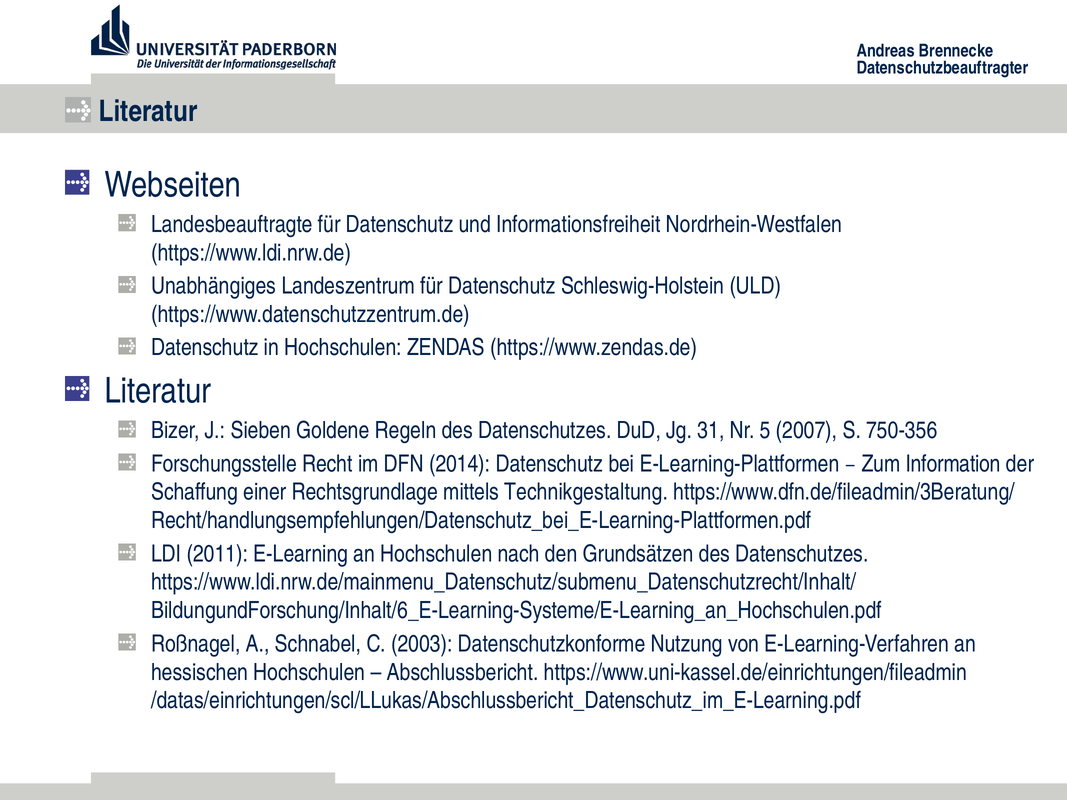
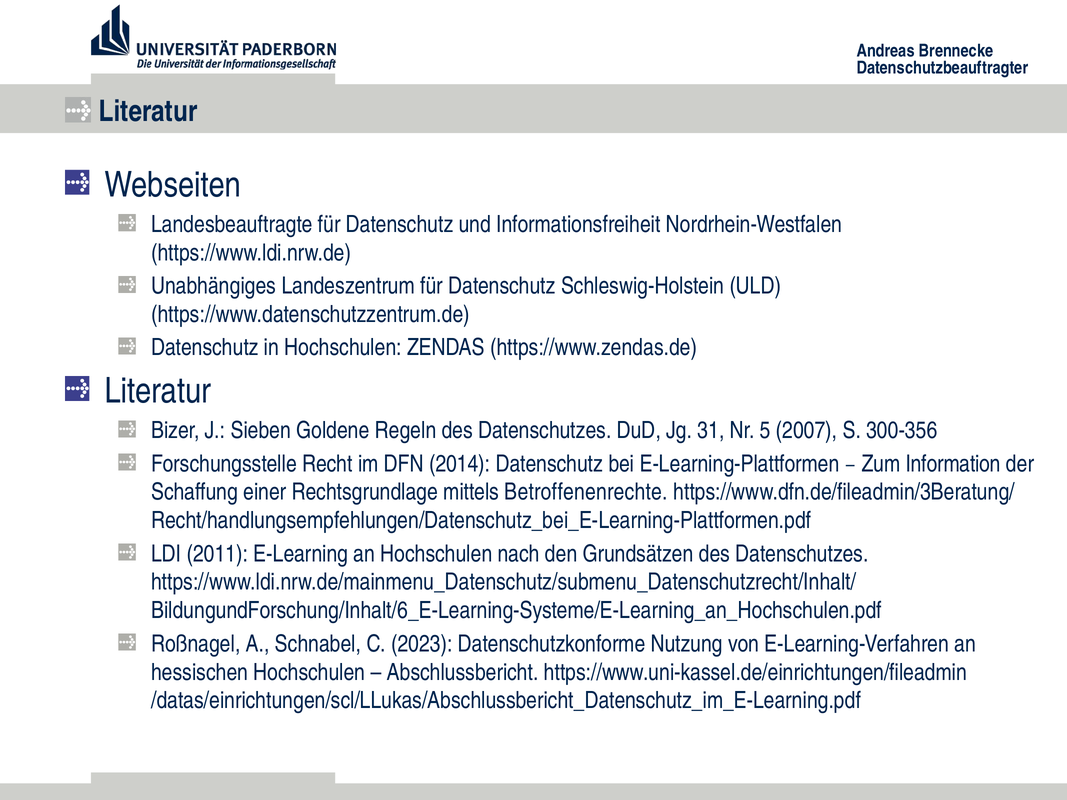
750-356: 750-356 -> 300-356
Technikgestaltung: Technikgestaltung -> Betroffenenrechte
2003: 2003 -> 2023
